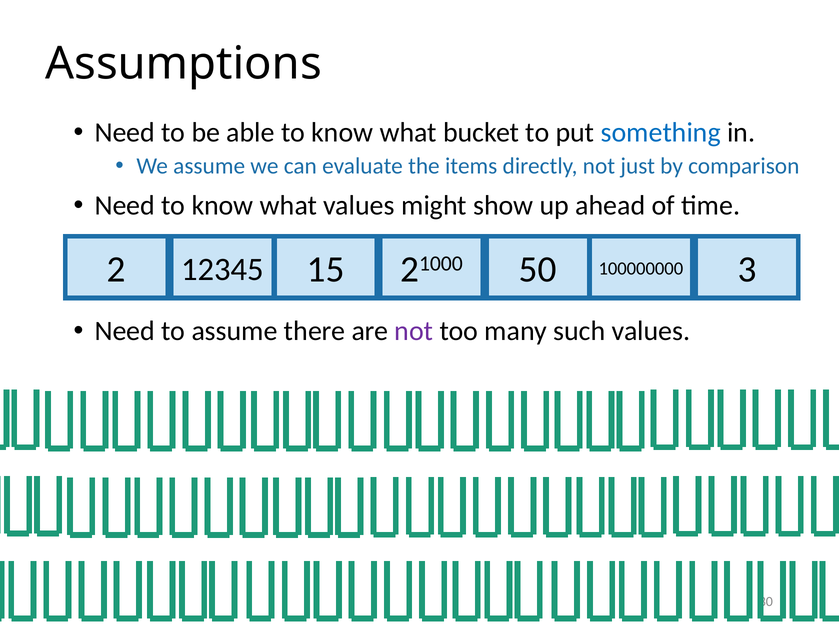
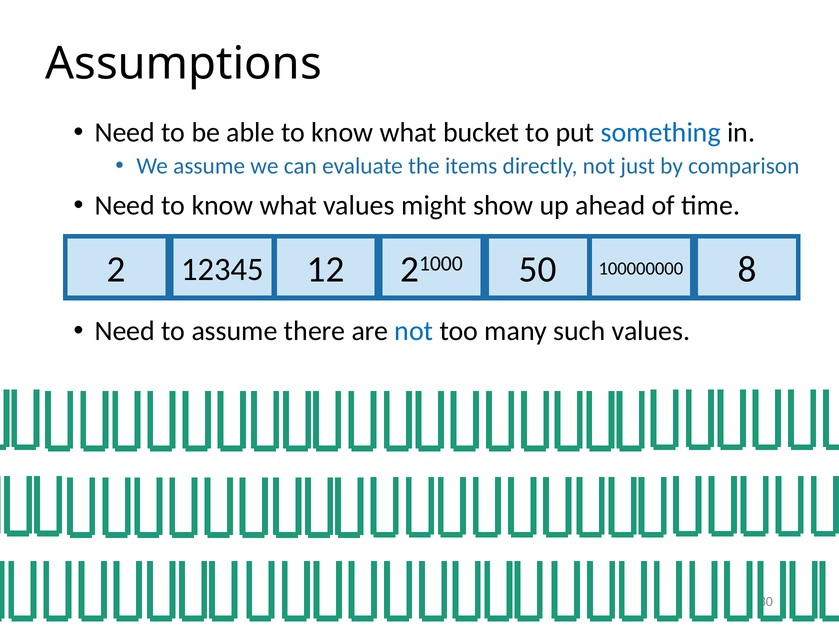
15: 15 -> 12
3: 3 -> 8
not at (414, 331) colour: purple -> blue
